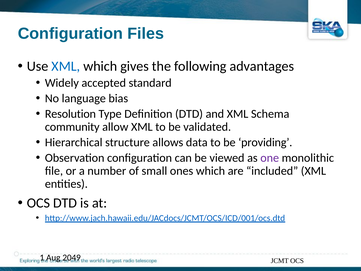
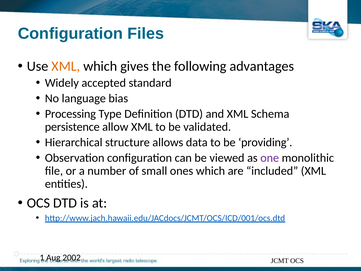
XML at (66, 66) colour: blue -> orange
Resolution: Resolution -> Processing
community: community -> persistence
2049: 2049 -> 2002
